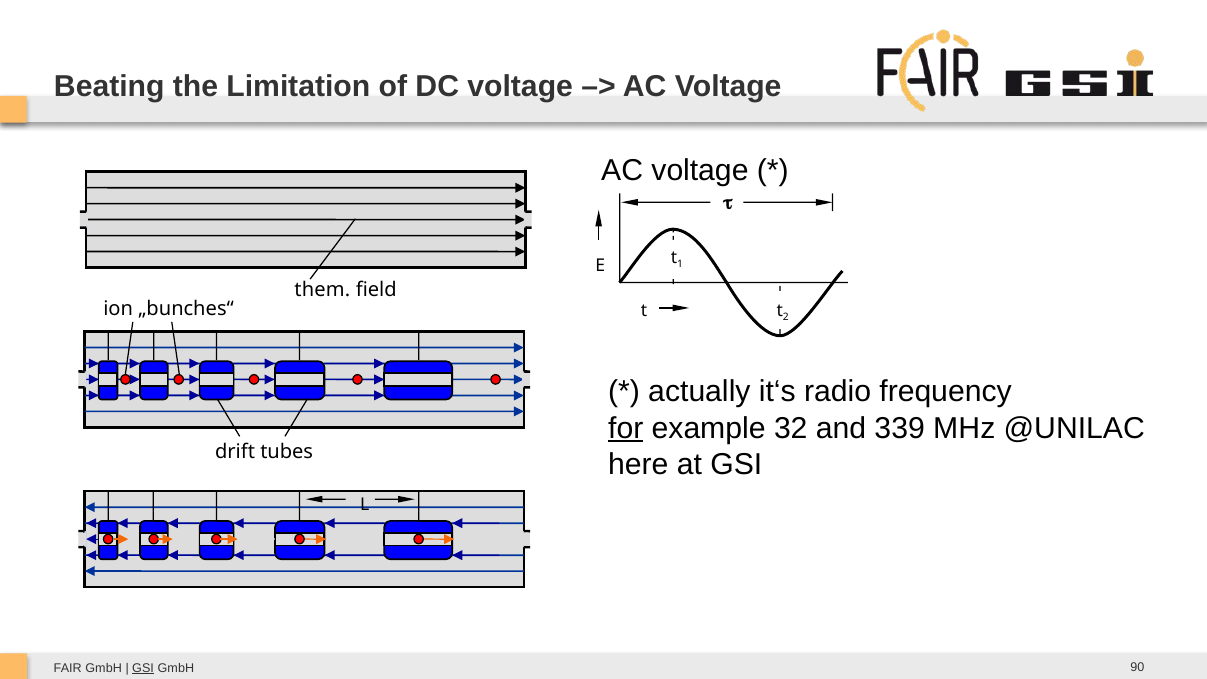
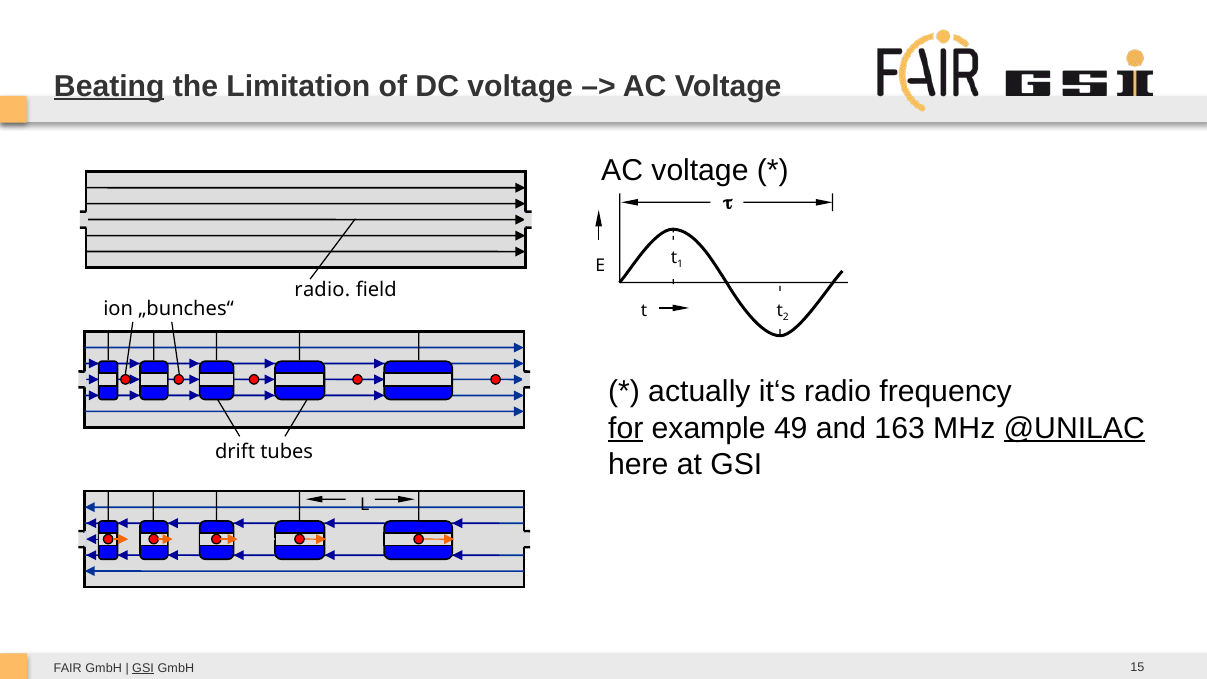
Beating underline: none -> present
them at (322, 290): them -> radio
32: 32 -> 49
339: 339 -> 163
@UNILAC underline: none -> present
90: 90 -> 15
